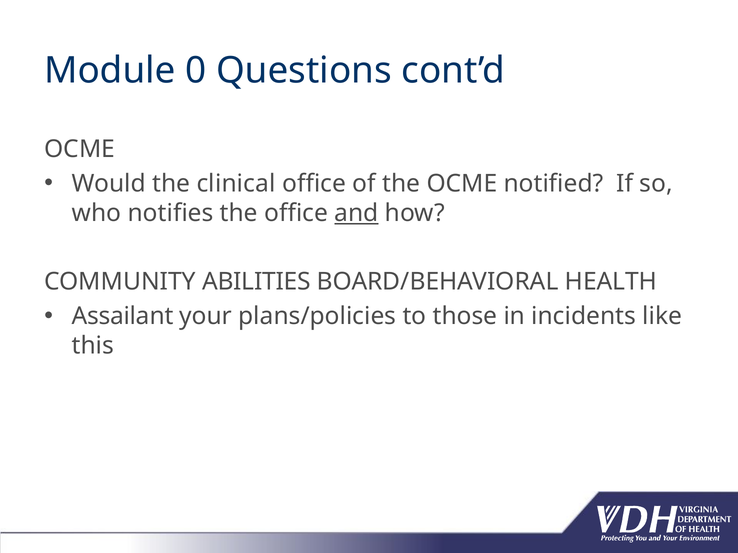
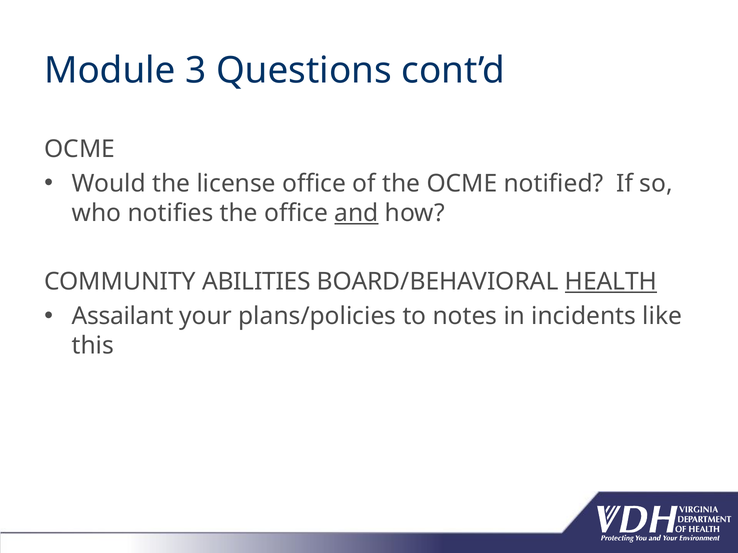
0: 0 -> 3
clinical: clinical -> license
HEALTH underline: none -> present
those: those -> notes
